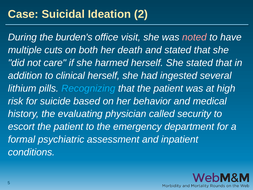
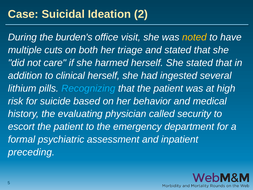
noted colour: pink -> yellow
death: death -> triage
conditions: conditions -> preceding
